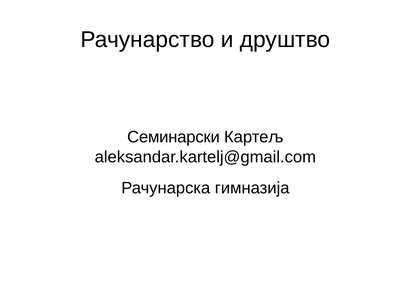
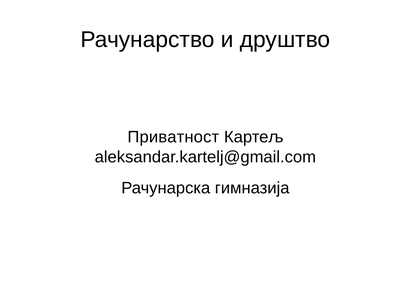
Семинарски: Семинарски -> Приватност
